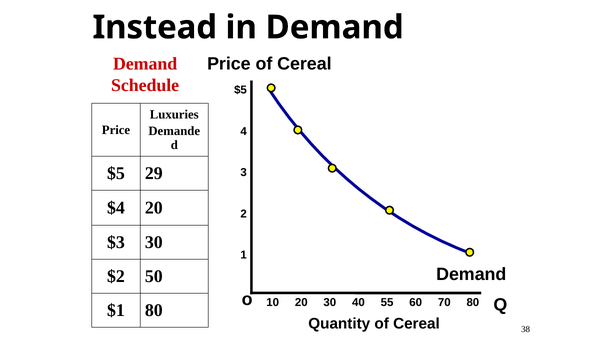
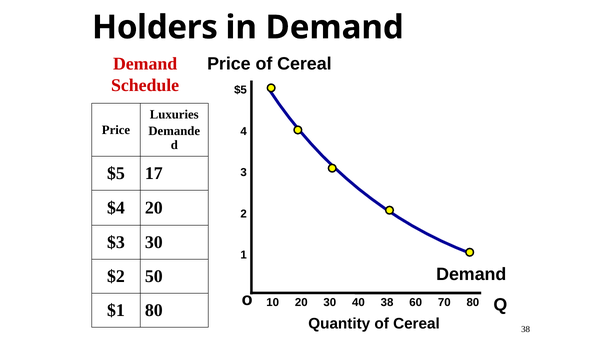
Instead: Instead -> Holders
29: 29 -> 17
40 55: 55 -> 38
